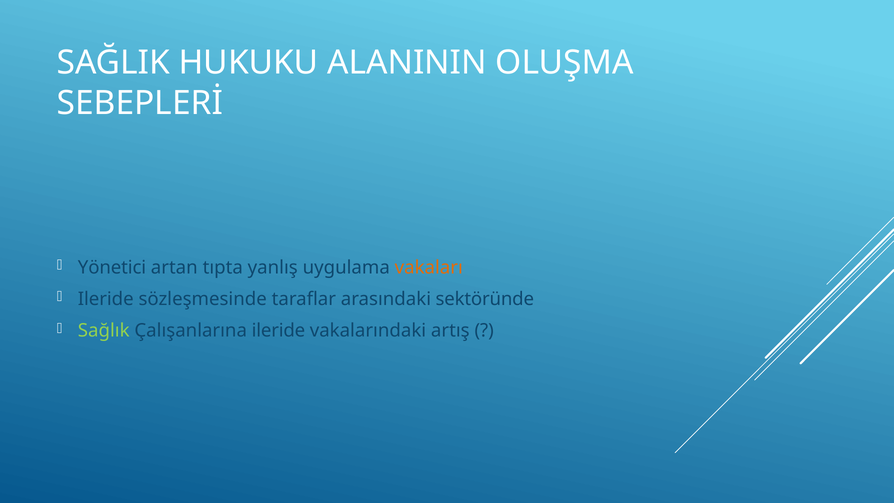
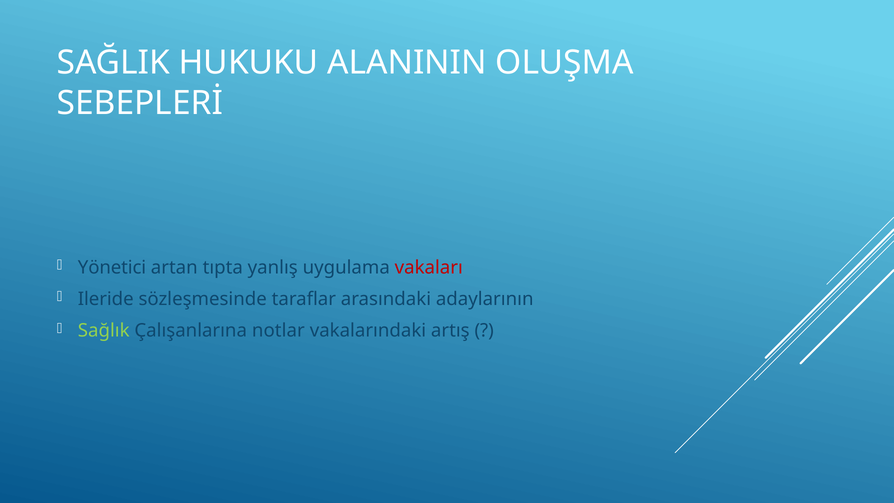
vakaları colour: orange -> red
sektöründe: sektöründe -> adaylarının
Çalışanlarına ileride: ileride -> notlar
